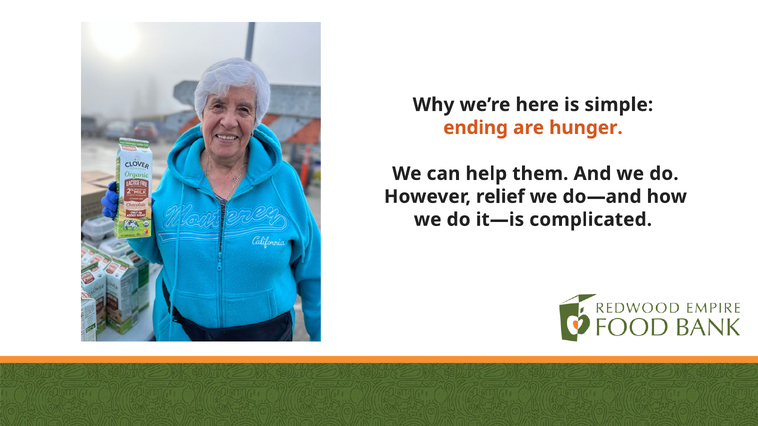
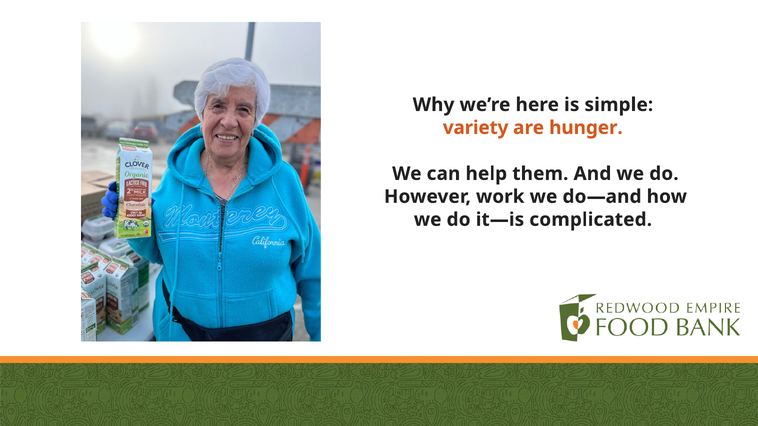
ending: ending -> variety
relief: relief -> work
